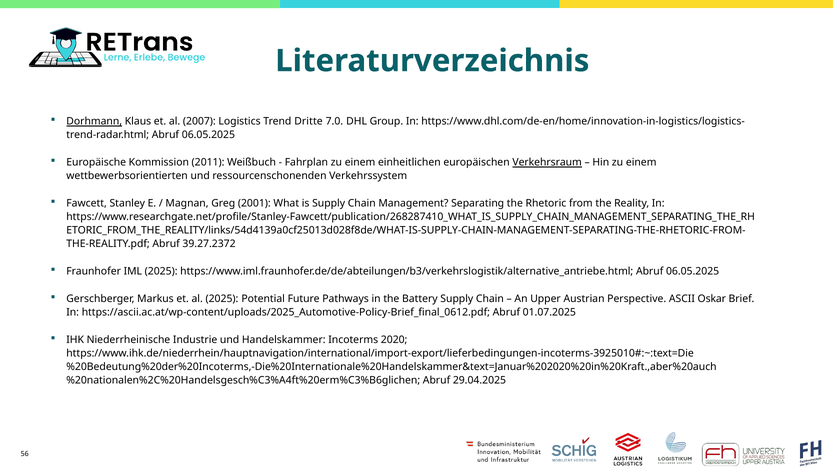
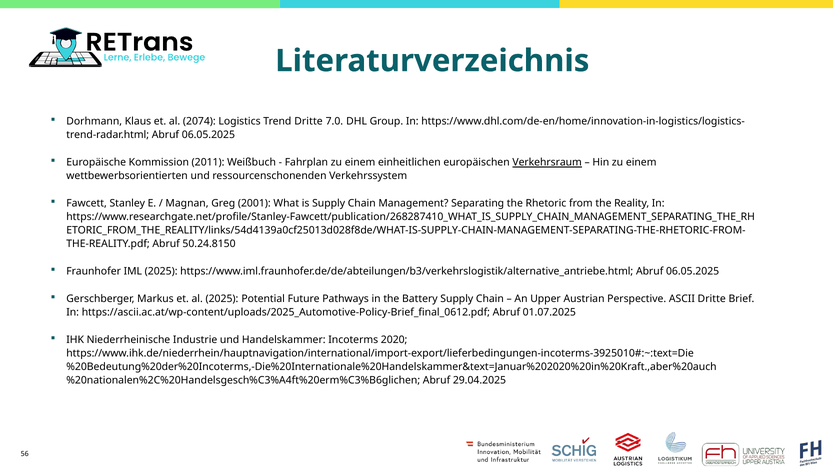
Dorhmann underline: present -> none
2007: 2007 -> 2074
39.27.2372: 39.27.2372 -> 50.24.8150
ASCII Oskar: Oskar -> Dritte
